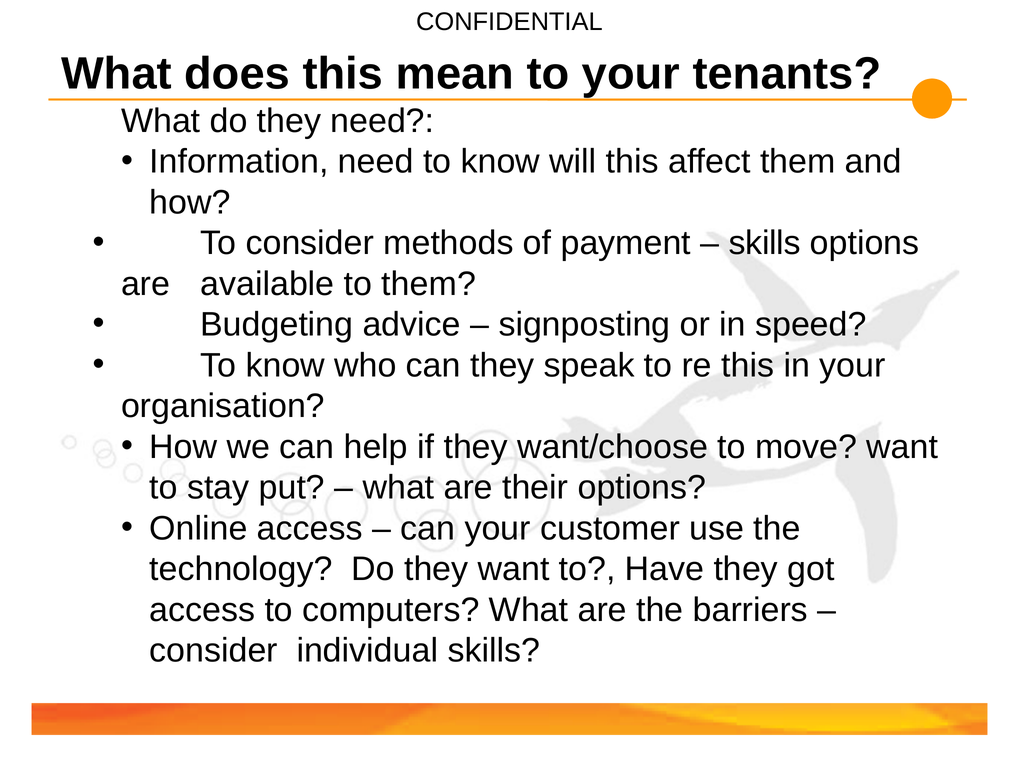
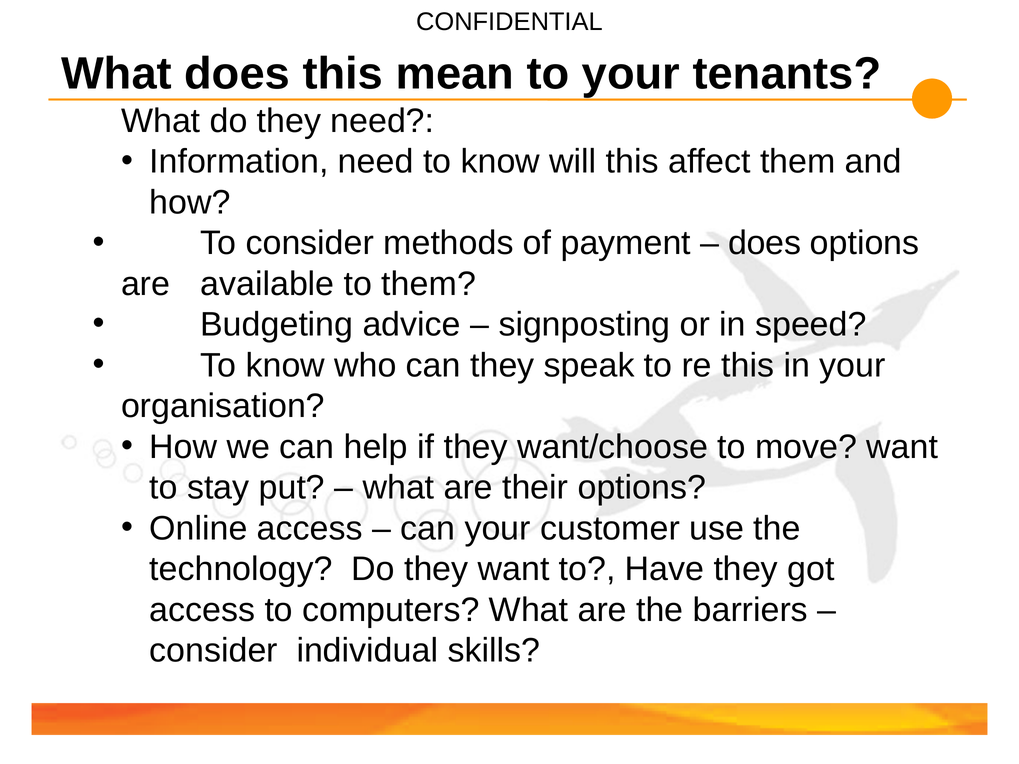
skills at (765, 243): skills -> does
